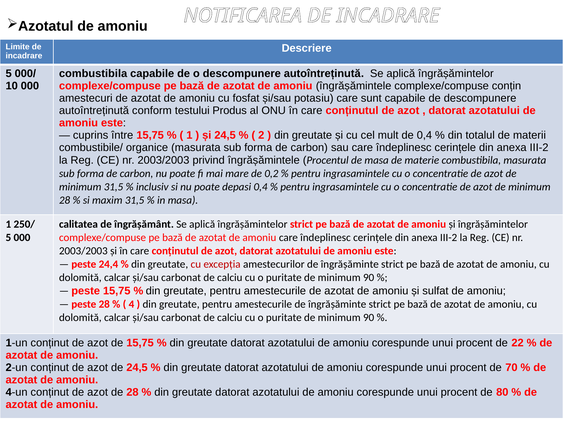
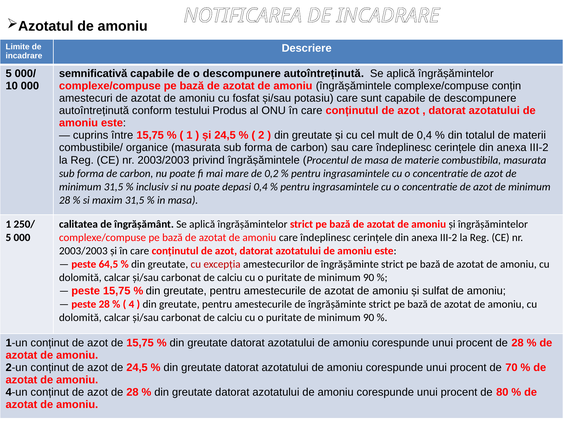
combustibila at (93, 74): combustibila -> semnificativă
24,4: 24,4 -> 64,5
procent de 22: 22 -> 28
